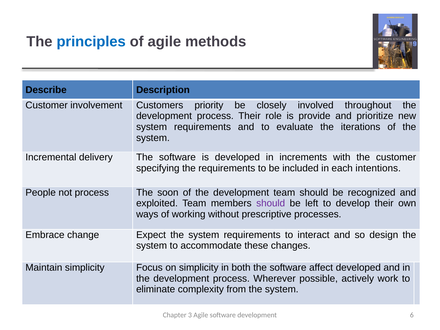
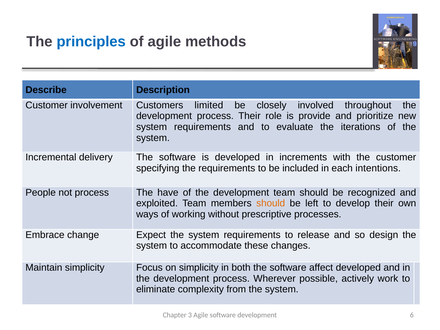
priority: priority -> limited
soon: soon -> have
should at (271, 203) colour: purple -> orange
interact: interact -> release
